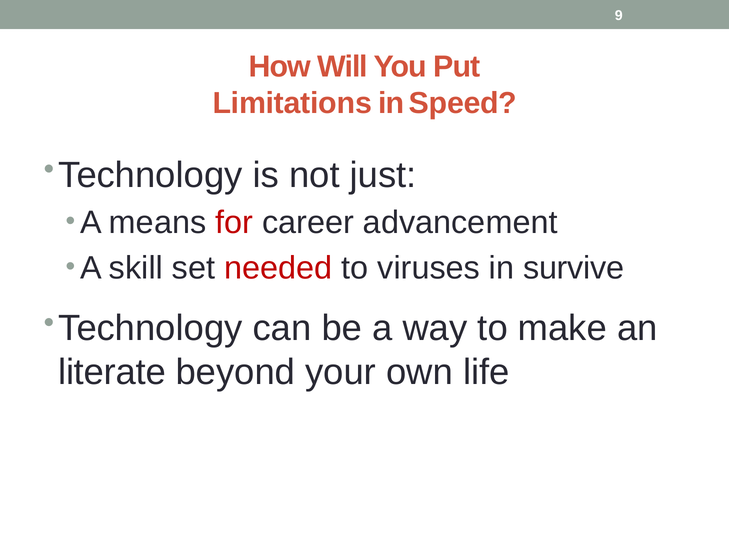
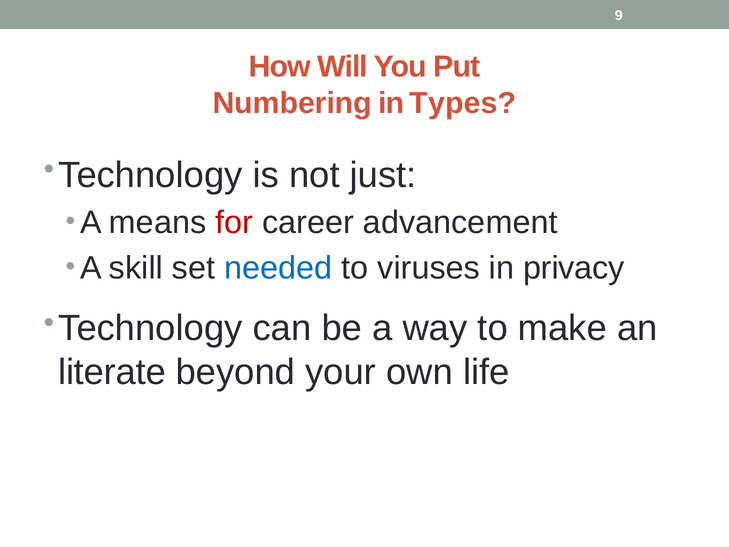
Limitations: Limitations -> Numbering
Speed: Speed -> Types
needed colour: red -> blue
survive: survive -> privacy
